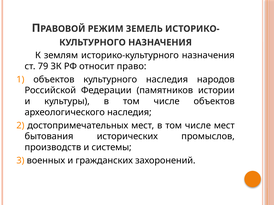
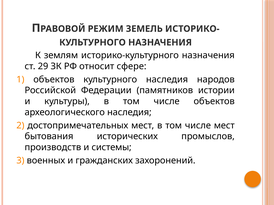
79: 79 -> 29
право: право -> сфере
